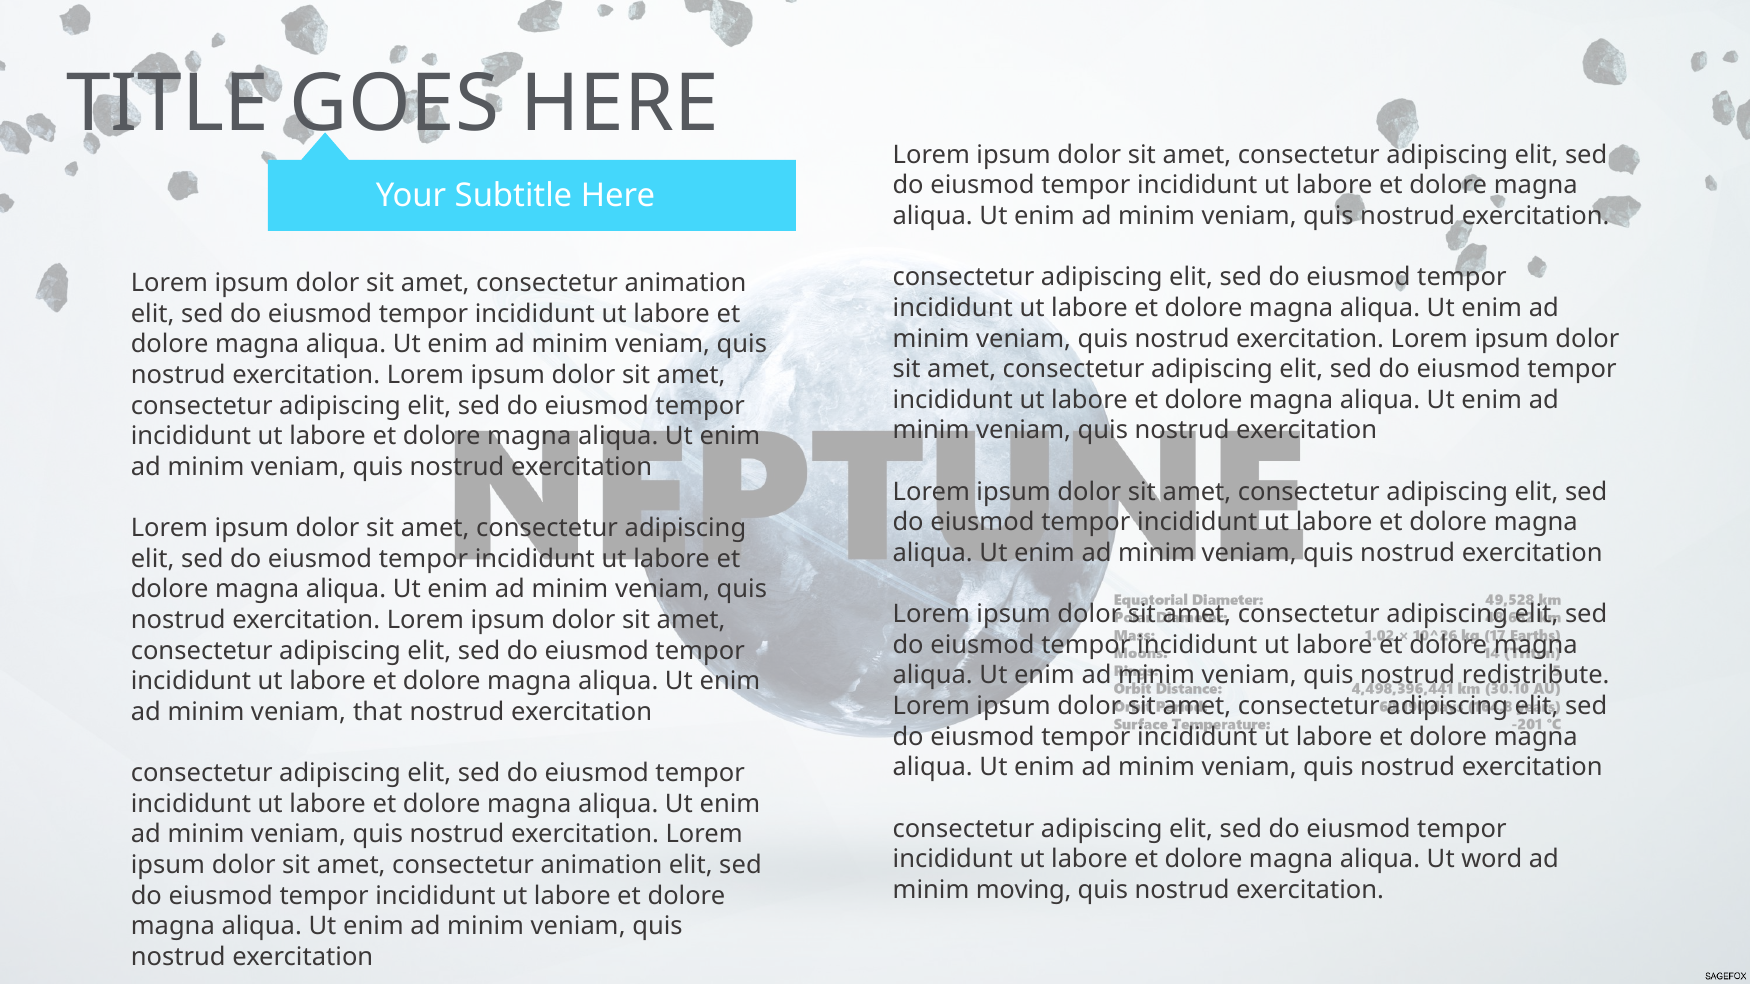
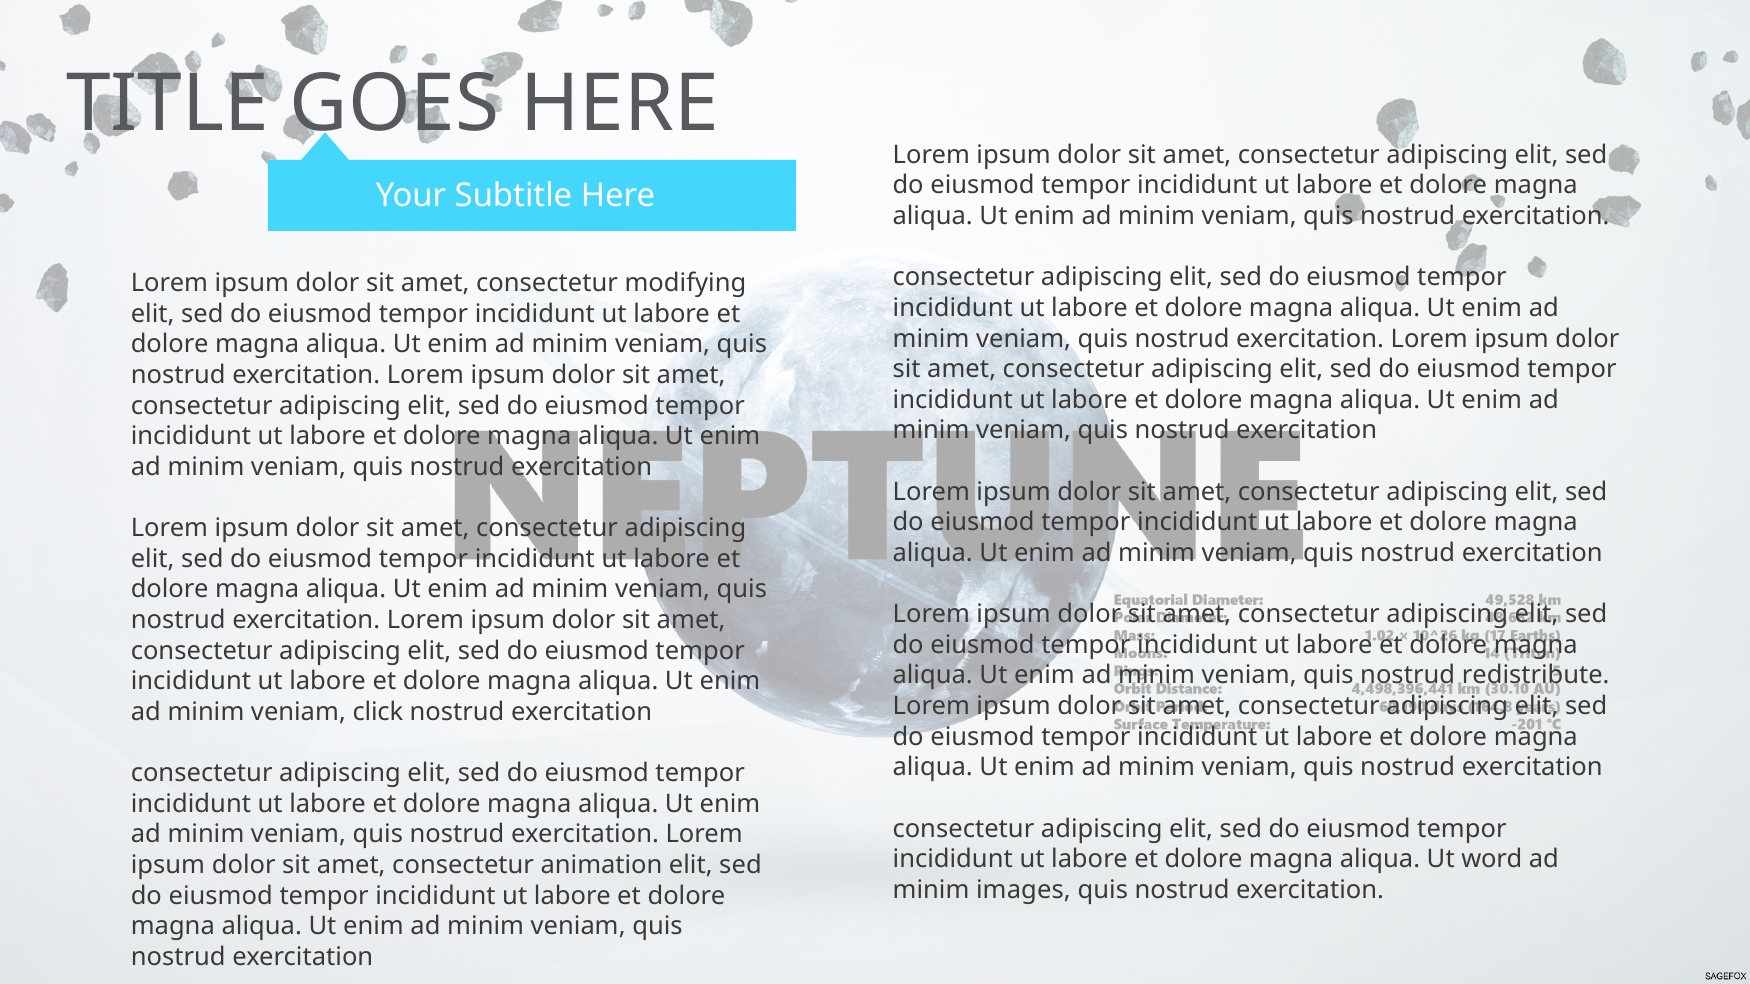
animation at (685, 283): animation -> modifying
that: that -> click
moving: moving -> images
